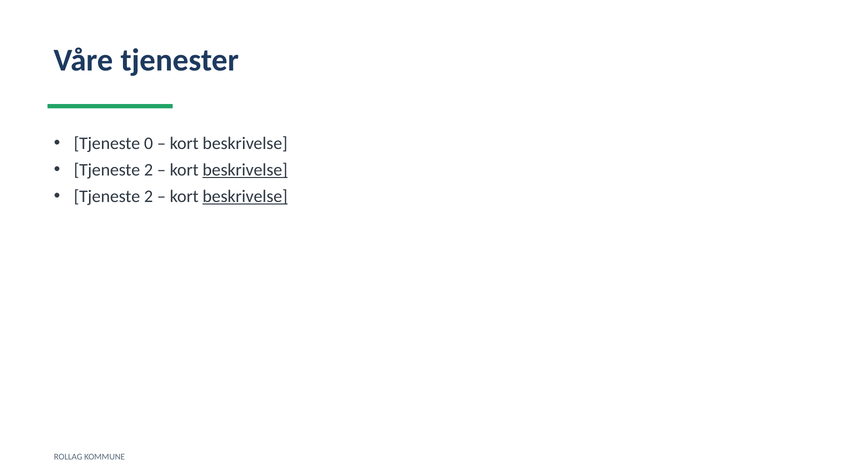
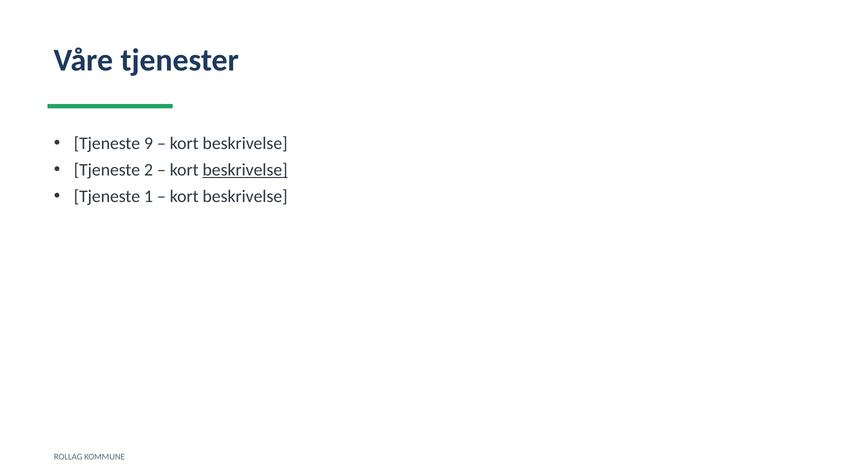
0: 0 -> 9
2 at (148, 196): 2 -> 1
beskrivelse at (245, 196) underline: present -> none
